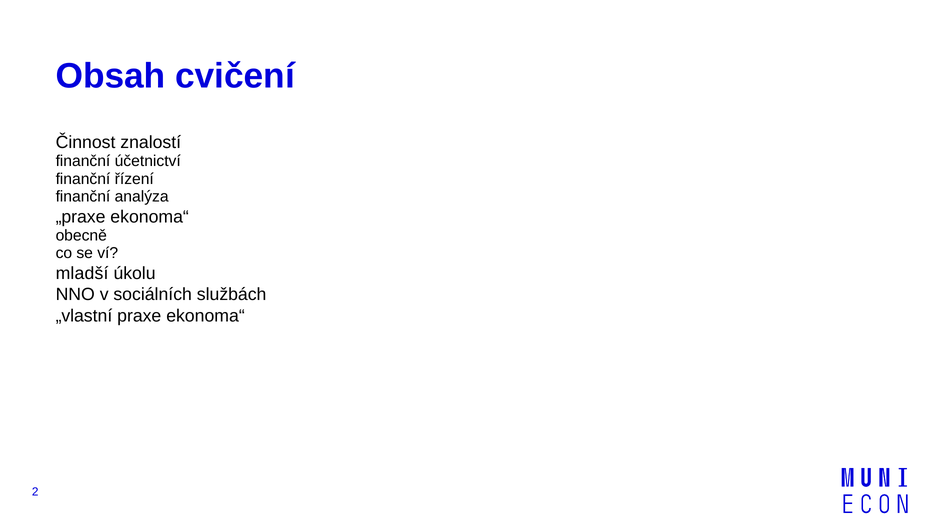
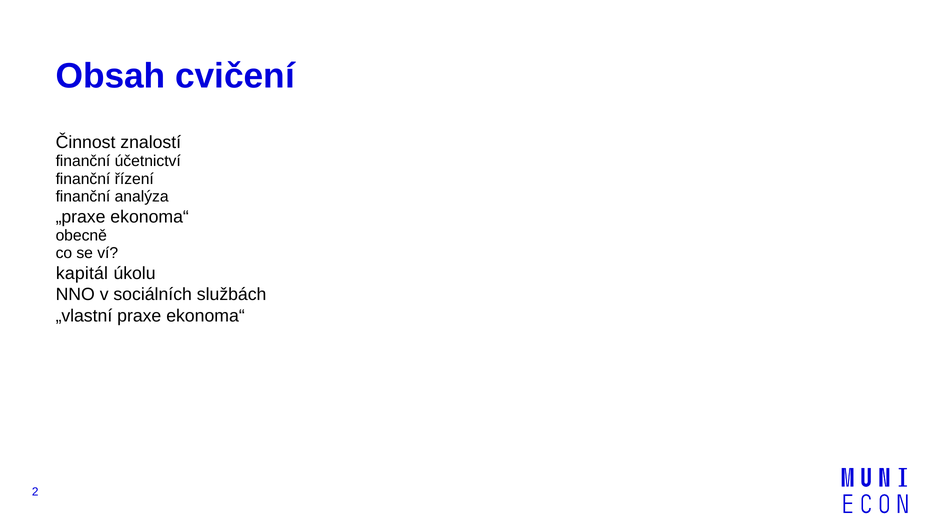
mladší: mladší -> kapitál
